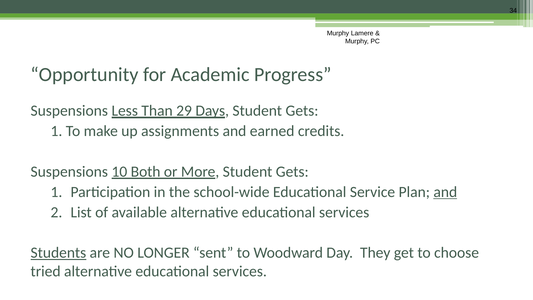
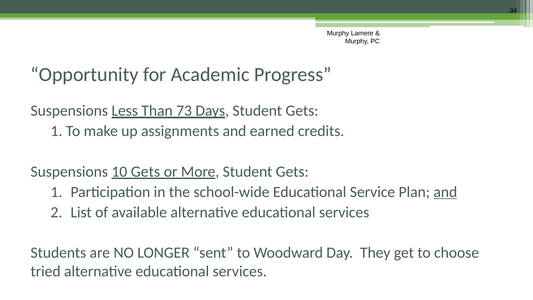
29: 29 -> 73
10 Both: Both -> Gets
Students underline: present -> none
